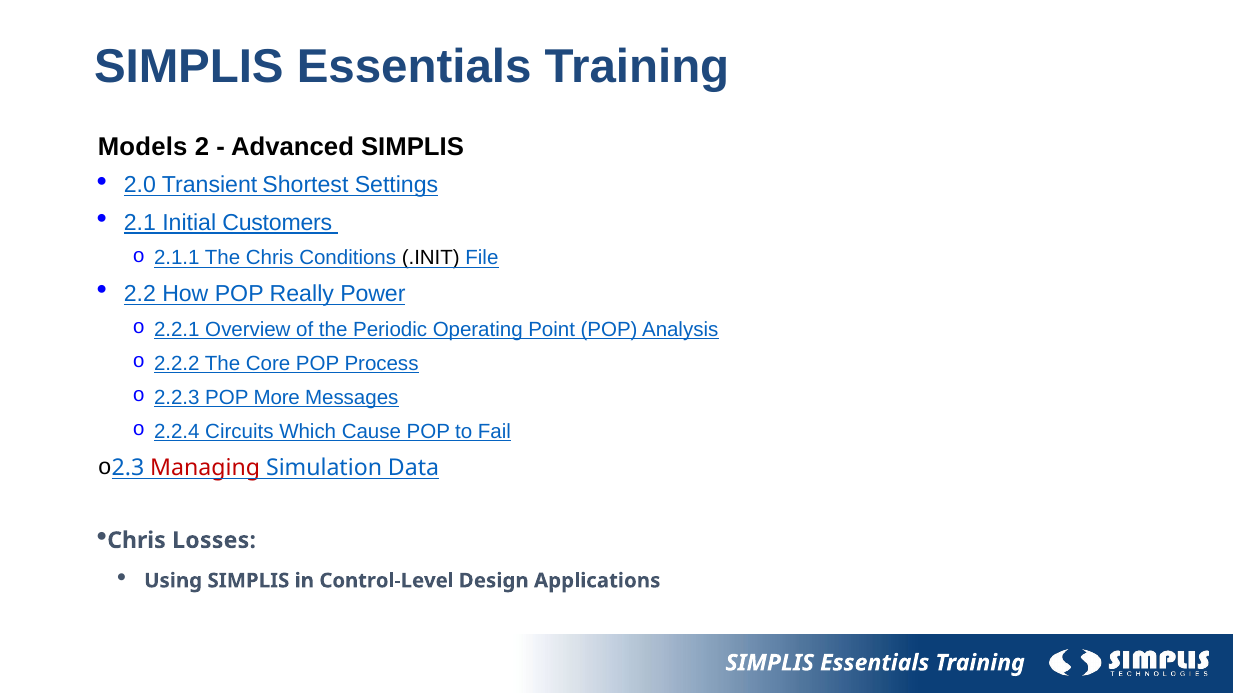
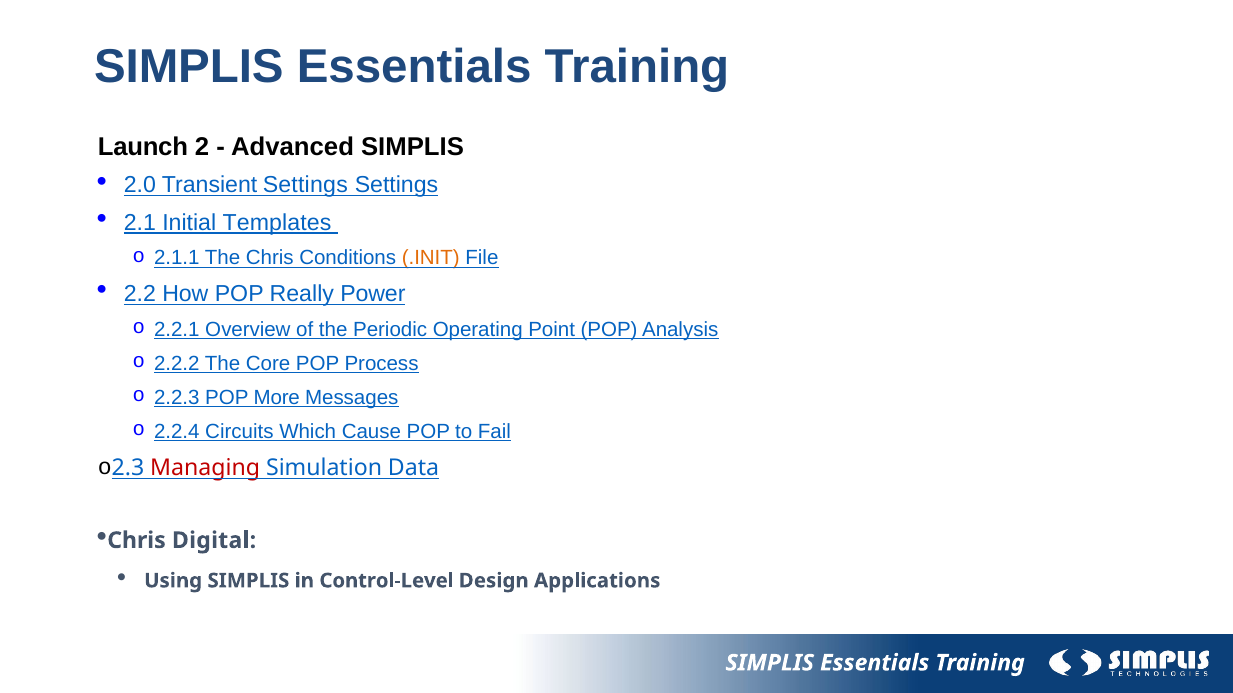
Models: Models -> Launch
Transient Shortest: Shortest -> Settings
Customers: Customers -> Templates
.INIT colour: black -> orange
Losses: Losses -> Digital
